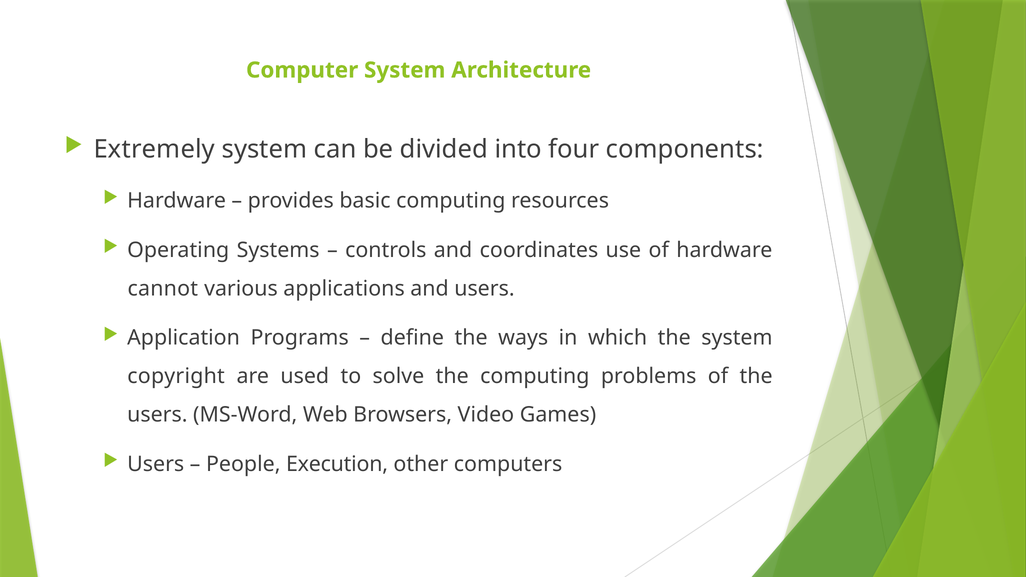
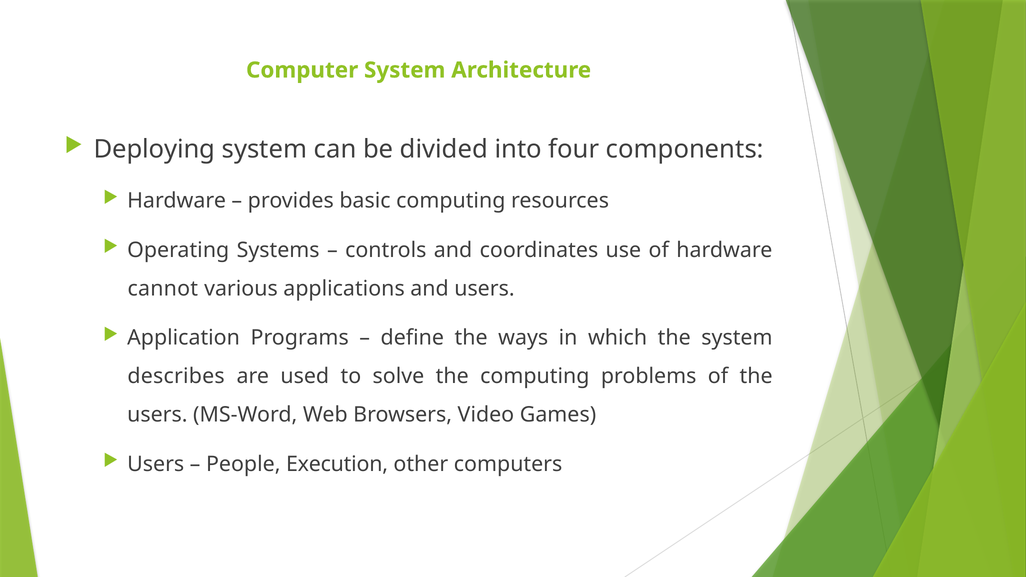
Extremely: Extremely -> Deploying
copyright: copyright -> describes
